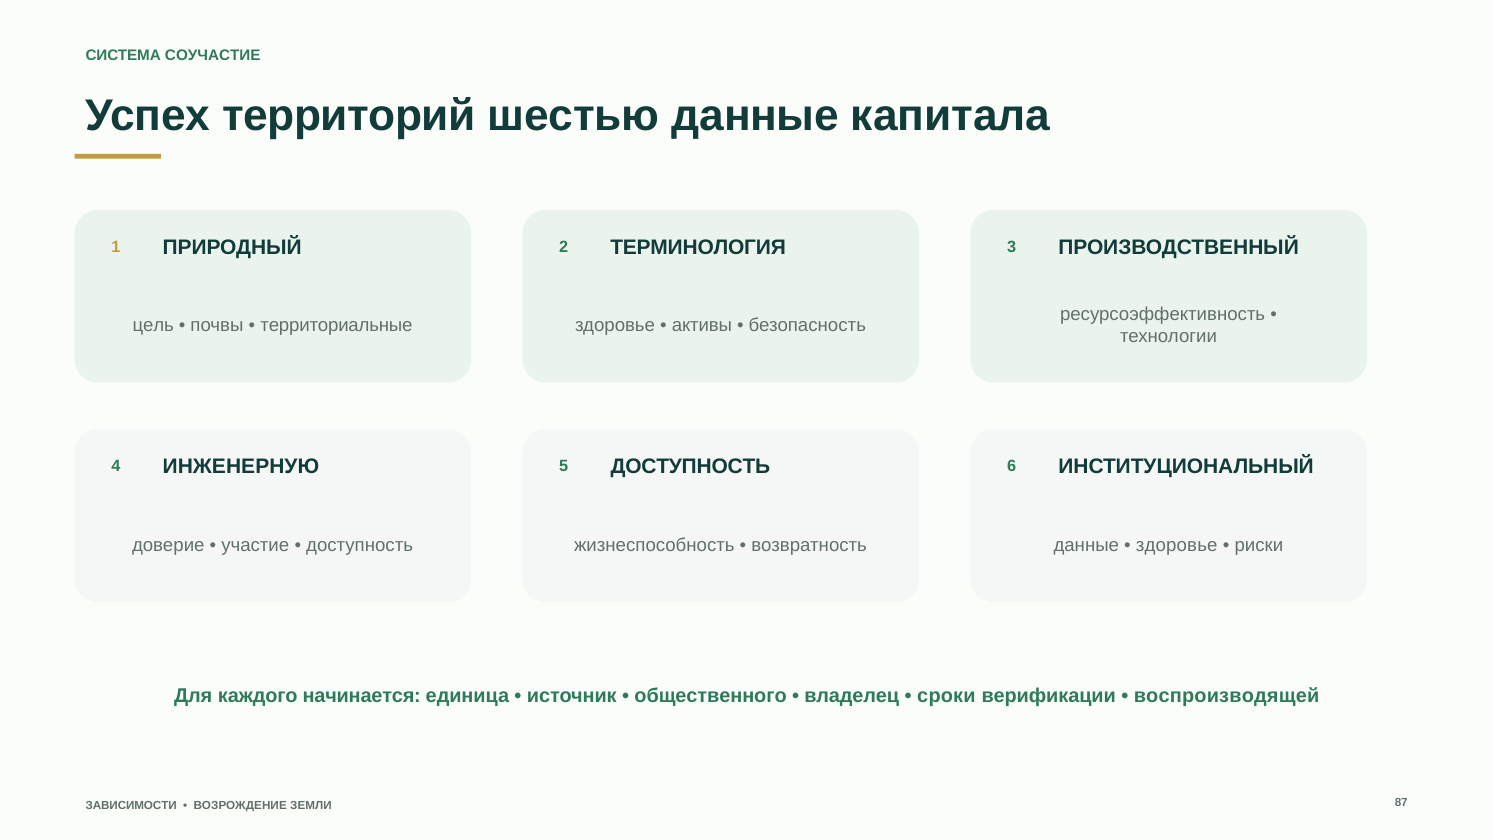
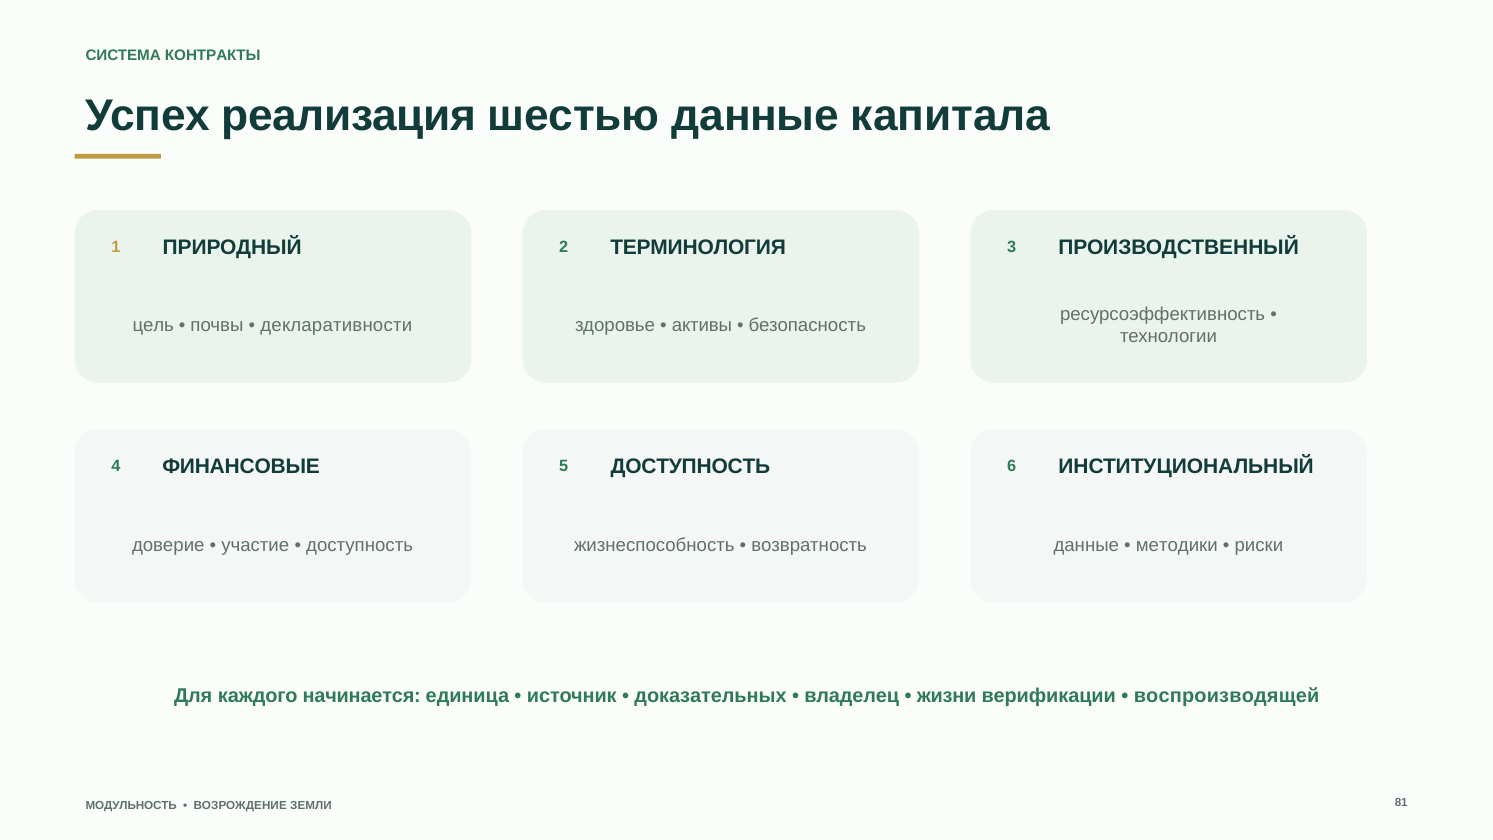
СОУЧАСТИЕ: СОУЧАСТИЕ -> КОНТРАКТЫ
территорий: территорий -> реализация
территориальные: территориальные -> декларативности
ИНЖЕНЕРНУЮ: ИНЖЕНЕРНУЮ -> ФИНАНСОВЫЕ
здоровье at (1177, 545): здоровье -> методики
общественного: общественного -> доказательных
сроки: сроки -> жизни
ЗАВИСИМОСТИ: ЗАВИСИМОСТИ -> МОДУЛЬНОСТЬ
87: 87 -> 81
